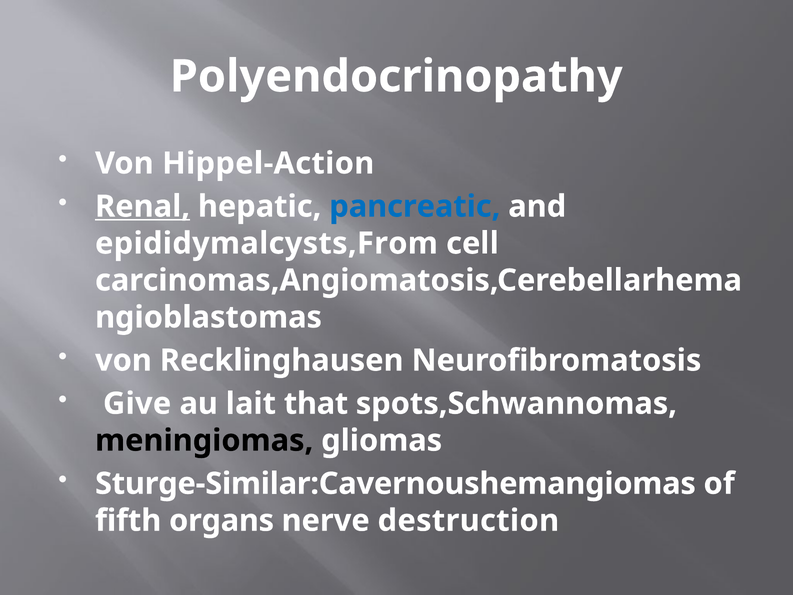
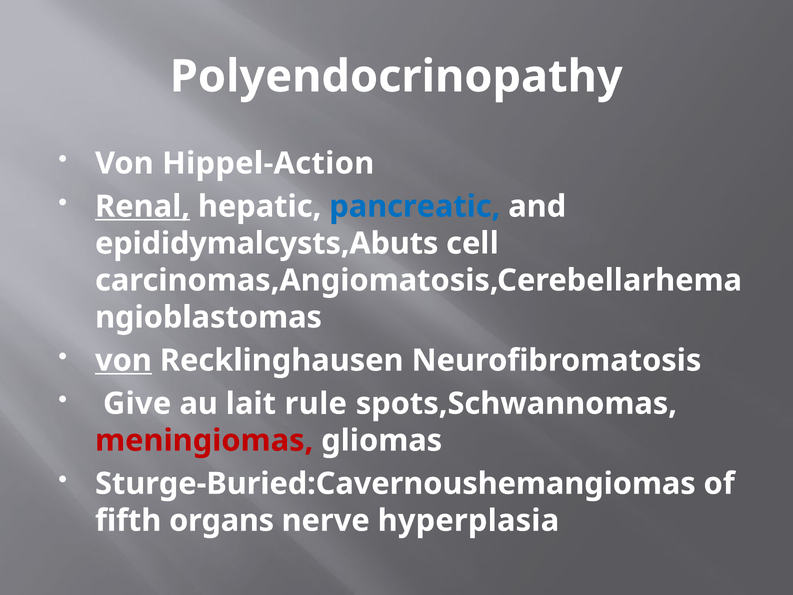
epididymalcysts,From: epididymalcysts,From -> epididymalcysts,Abuts
von at (123, 360) underline: none -> present
that: that -> rule
meningiomas colour: black -> red
Sturge-Similar:Cavernoushemangiomas: Sturge-Similar:Cavernoushemangiomas -> Sturge-Buried:Cavernoushemangiomas
destruction: destruction -> hyperplasia
